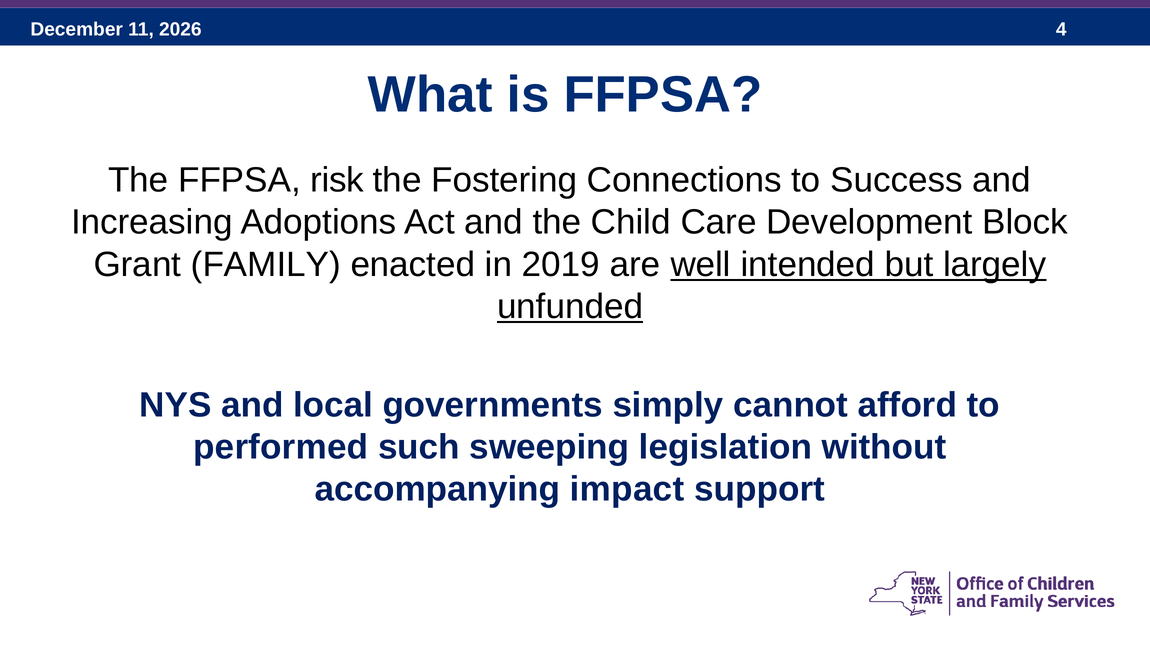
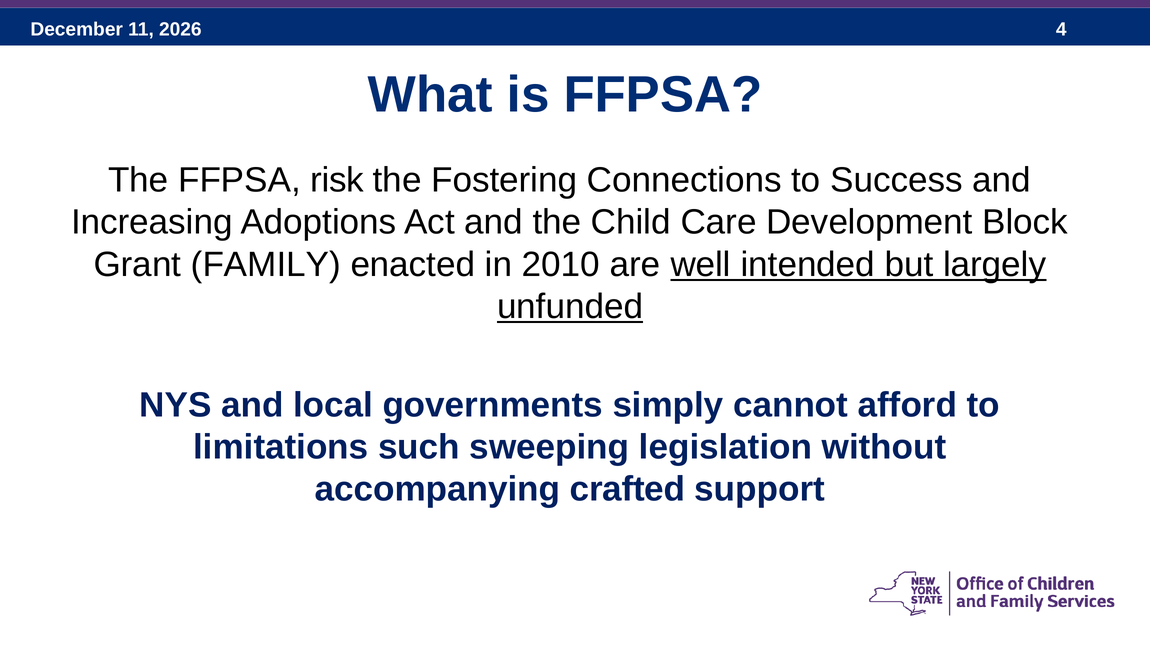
2019: 2019 -> 2010
performed: performed -> limitations
impact: impact -> crafted
